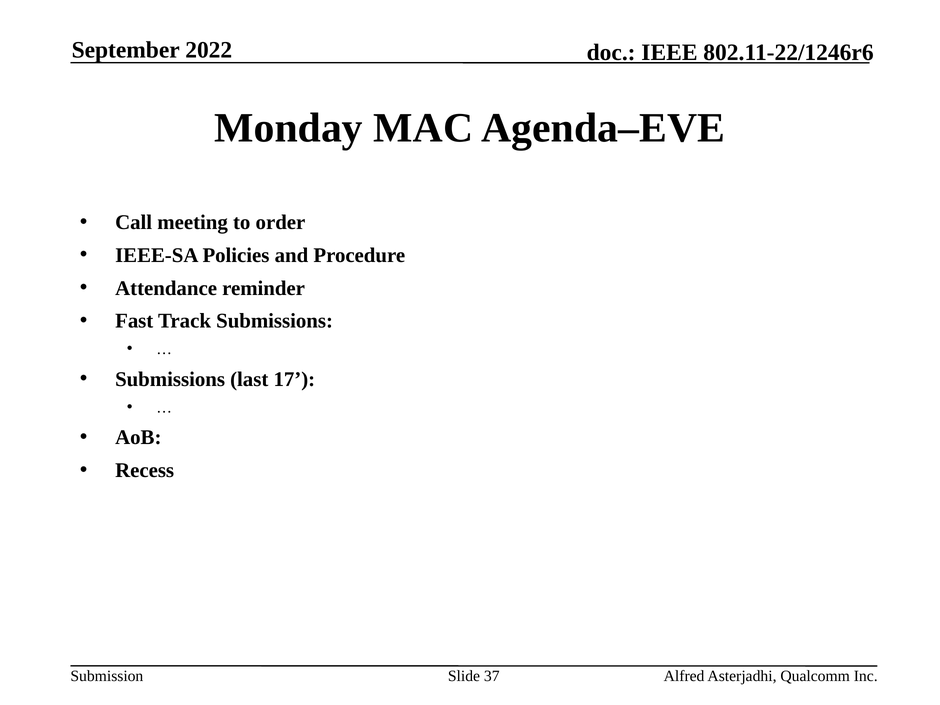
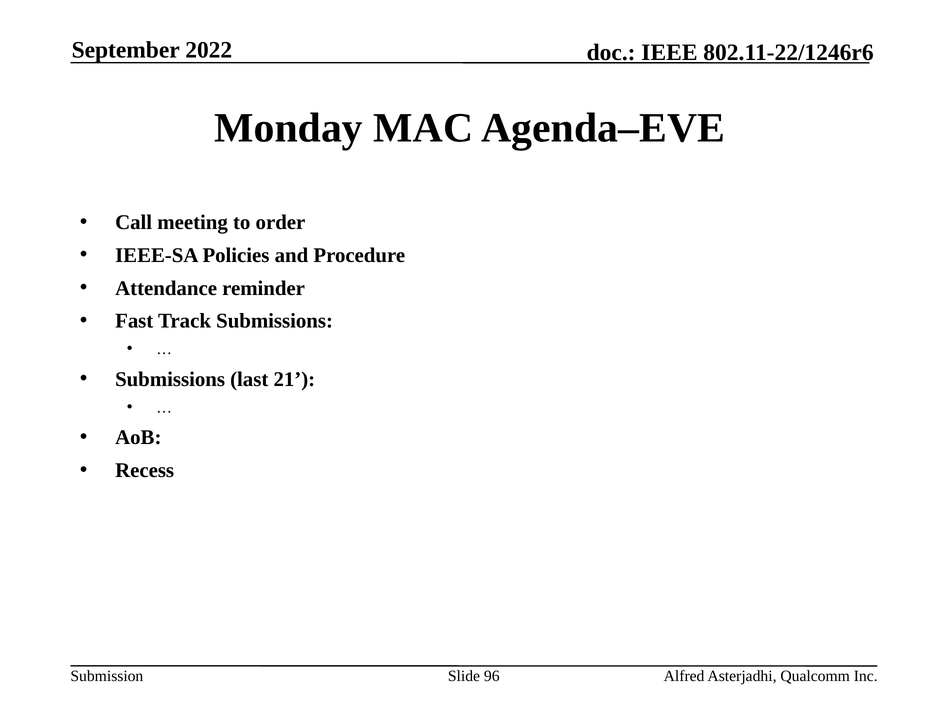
17: 17 -> 21
37: 37 -> 96
